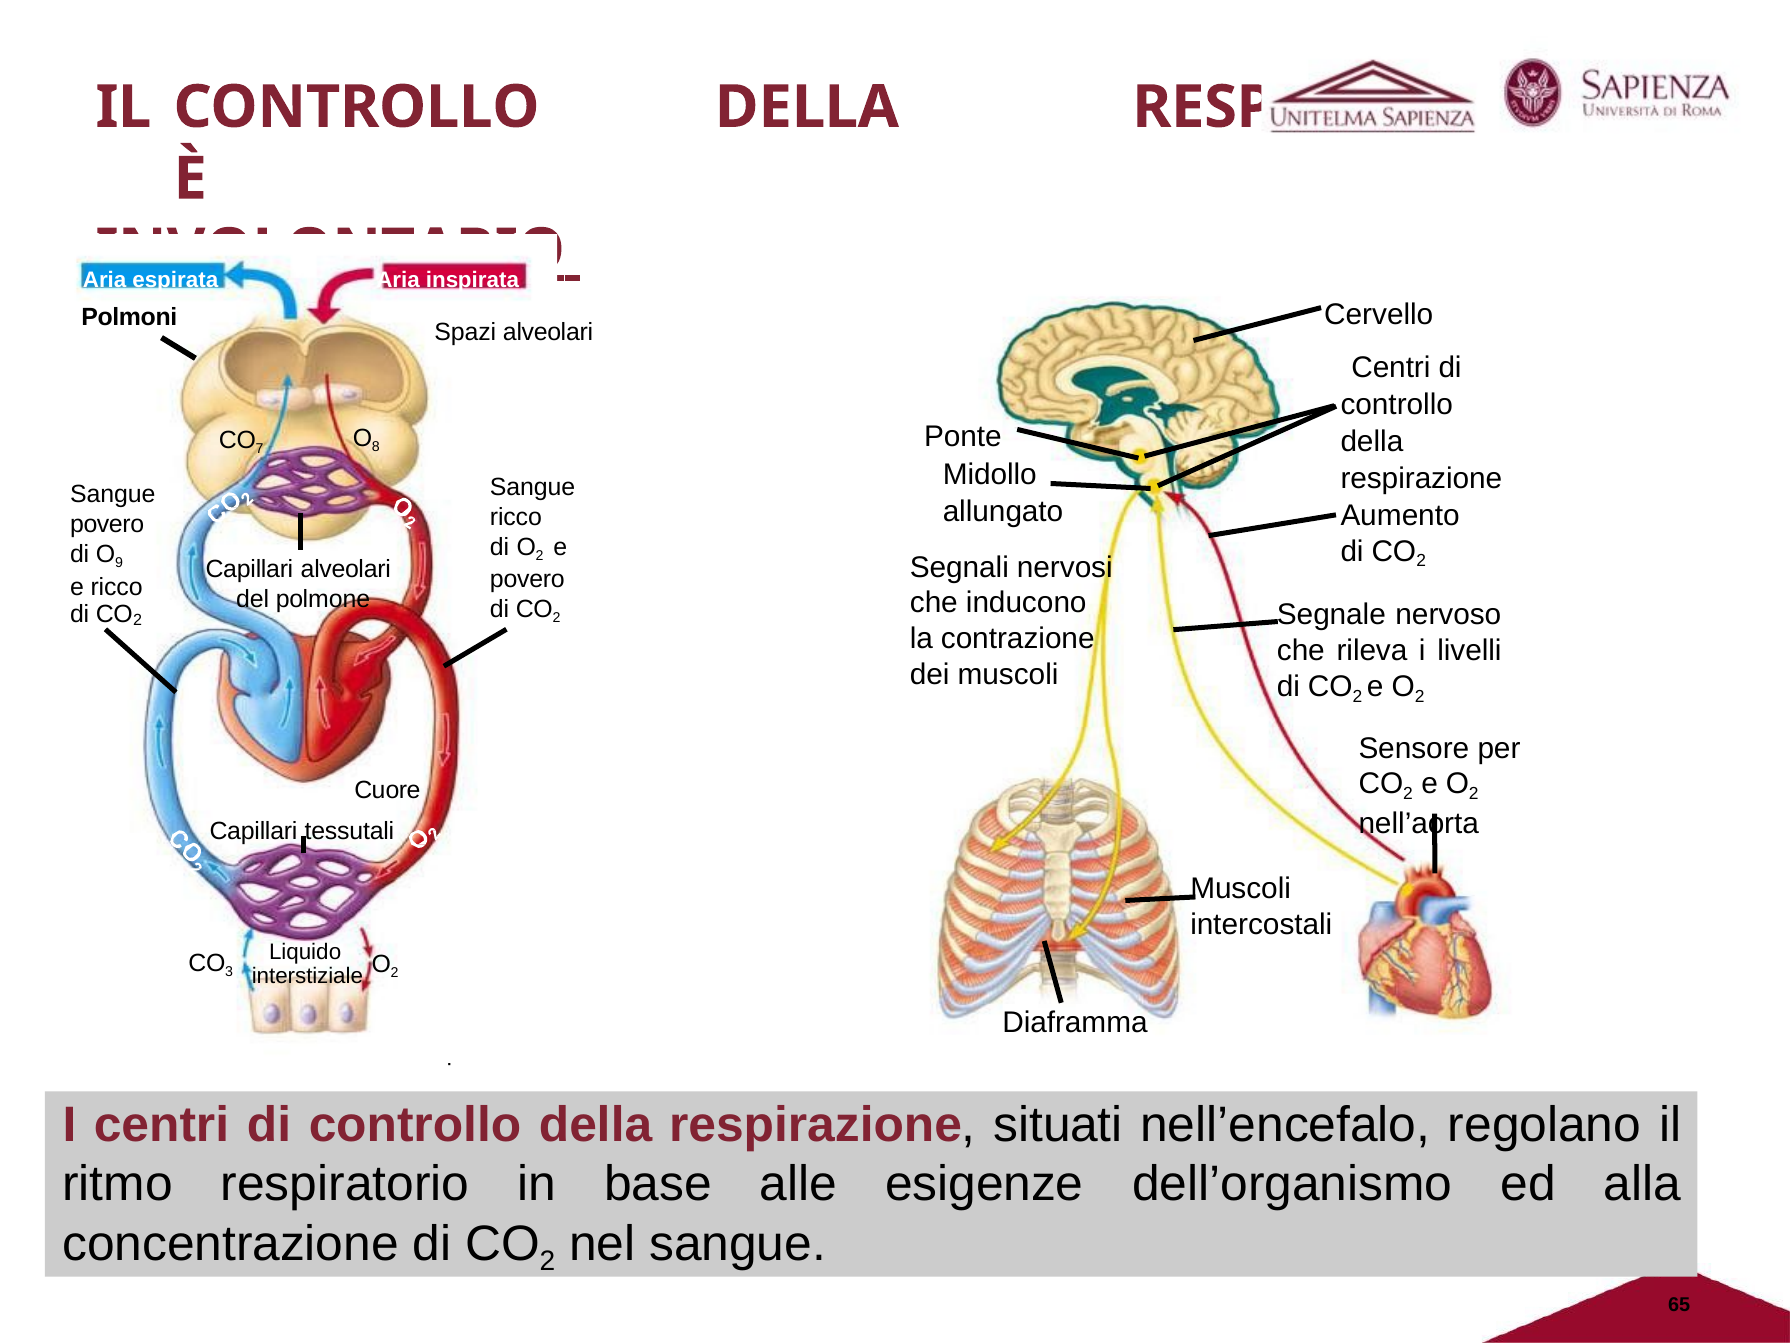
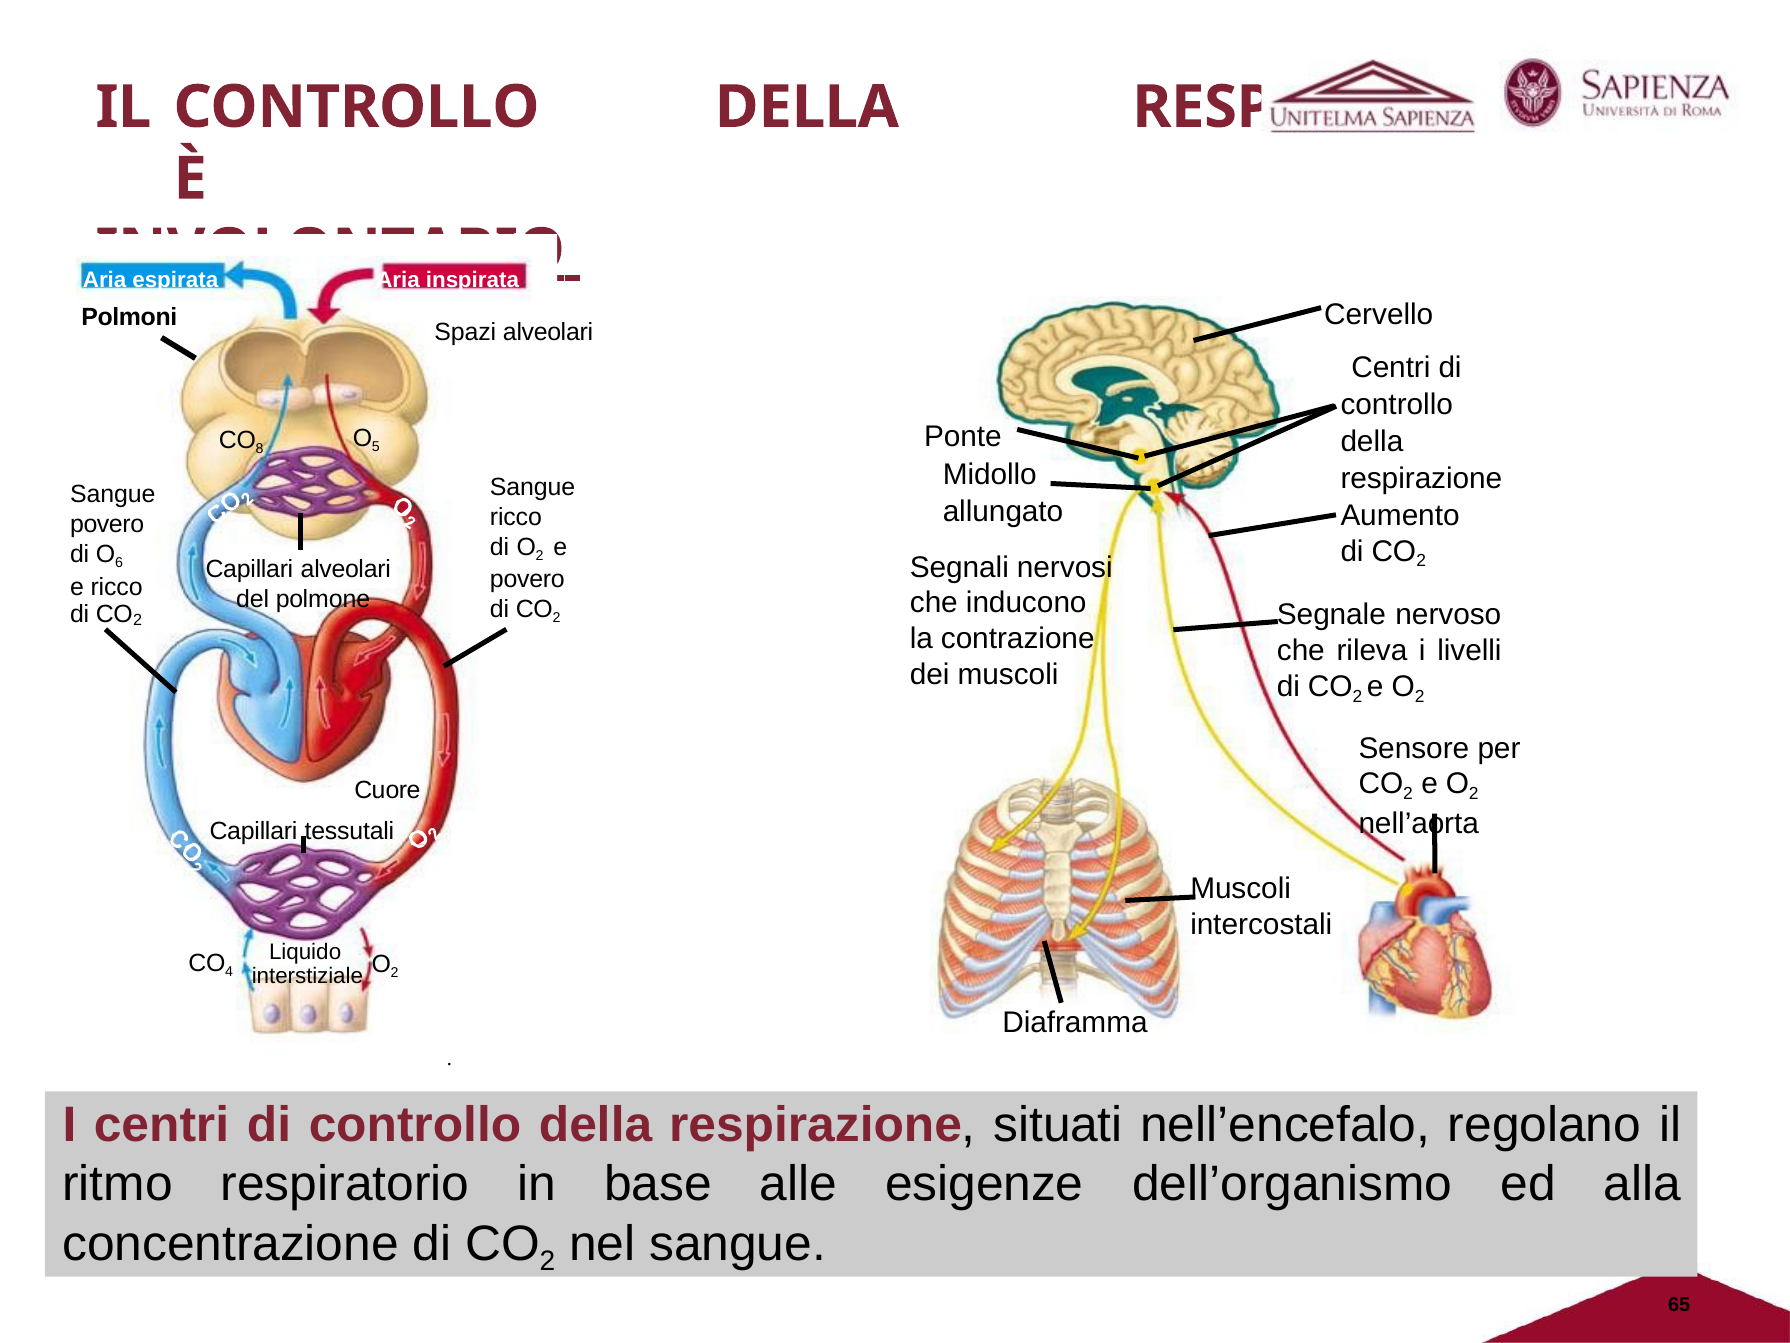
7: 7 -> 8
8: 8 -> 5
9: 9 -> 6
3: 3 -> 4
